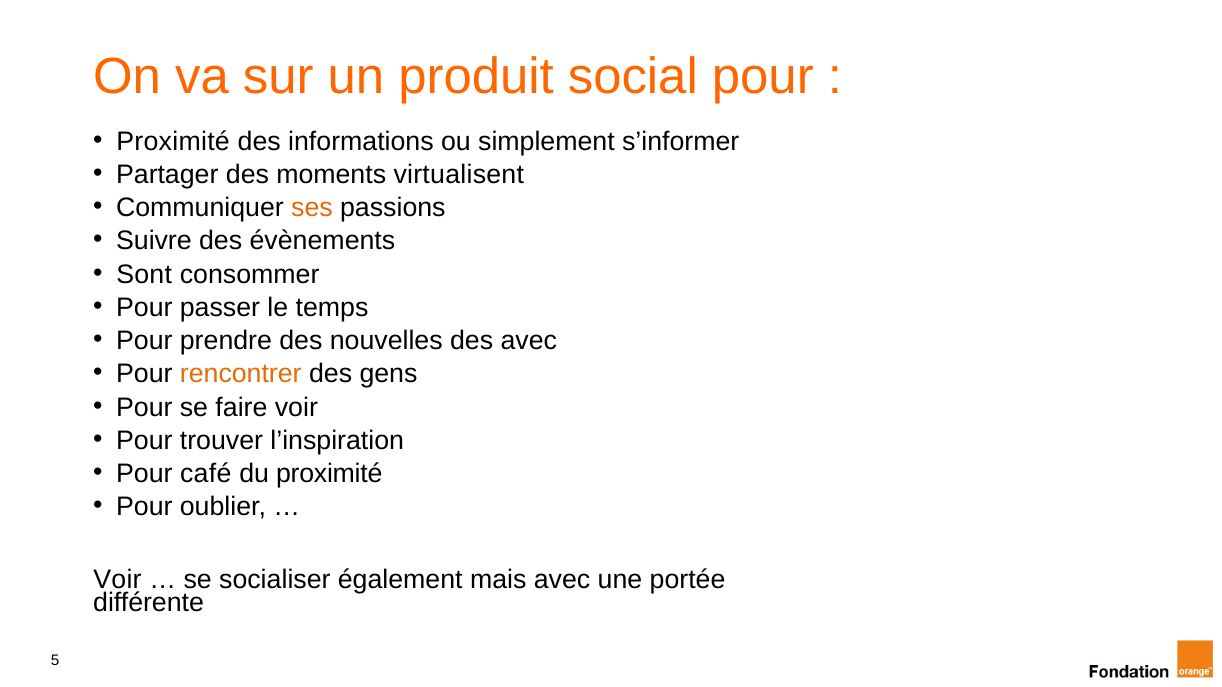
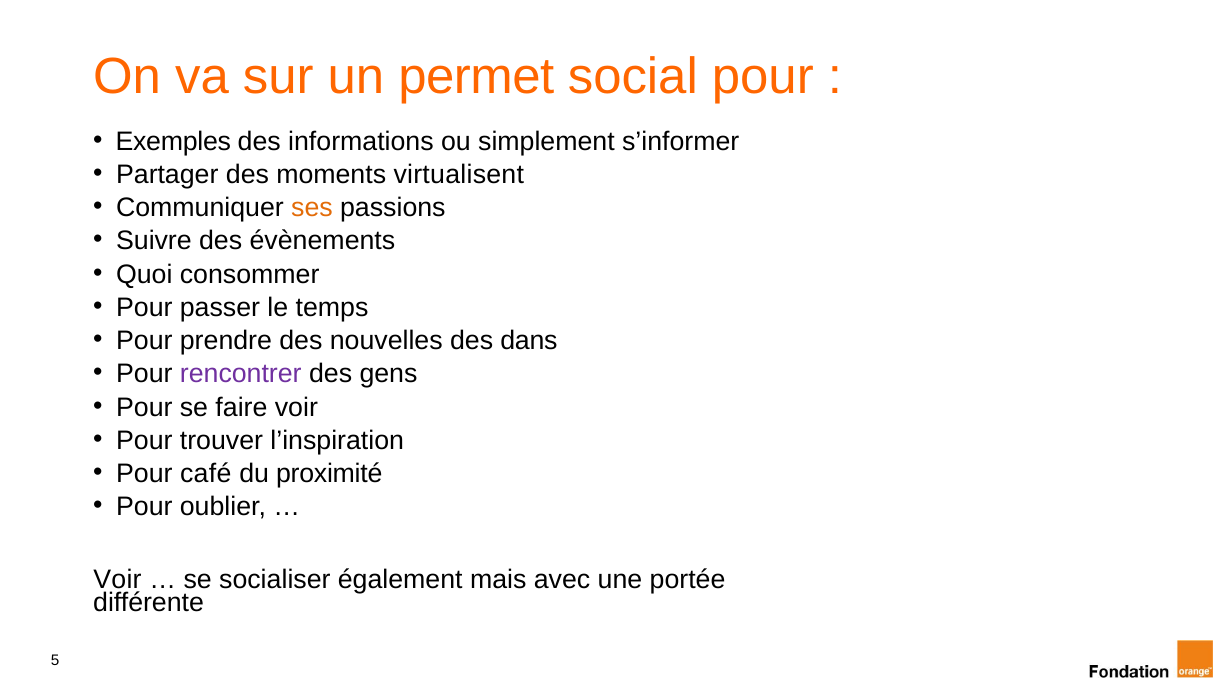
produit: produit -> permet
Proximité at (173, 141): Proximité -> Exemples
Sont: Sont -> Quoi
des avec: avec -> dans
rencontrer colour: orange -> purple
